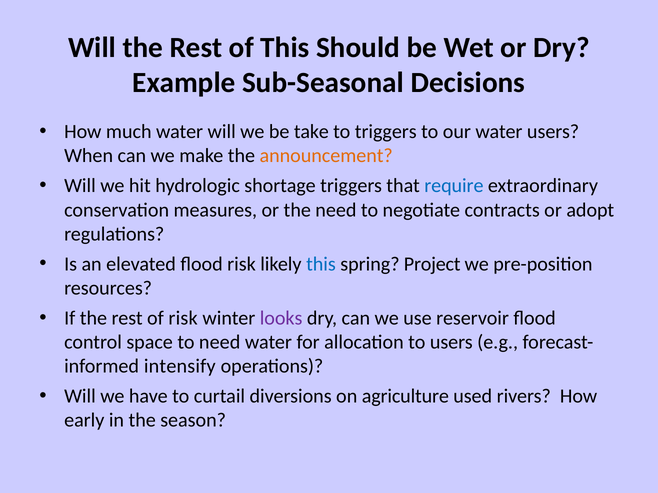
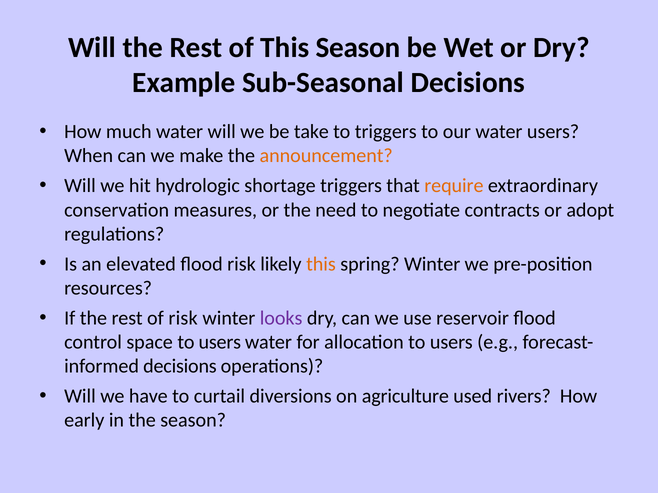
This Should: Should -> Season
require colour: blue -> orange
this at (321, 264) colour: blue -> orange
spring Project: Project -> Winter
space to need: need -> users
intensify at (180, 367): intensify -> decisions
